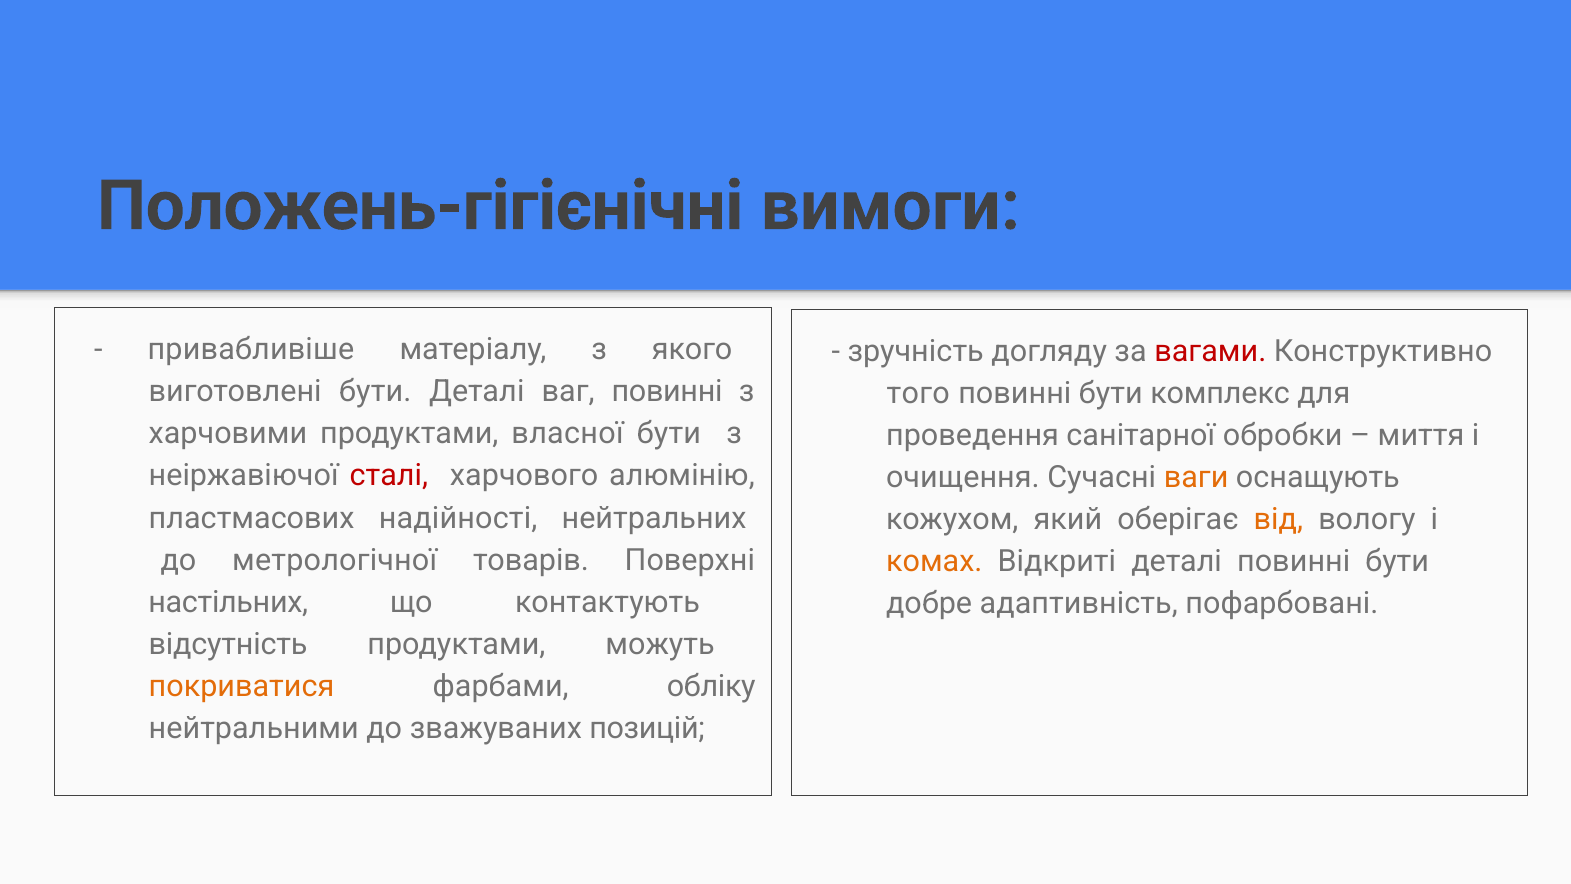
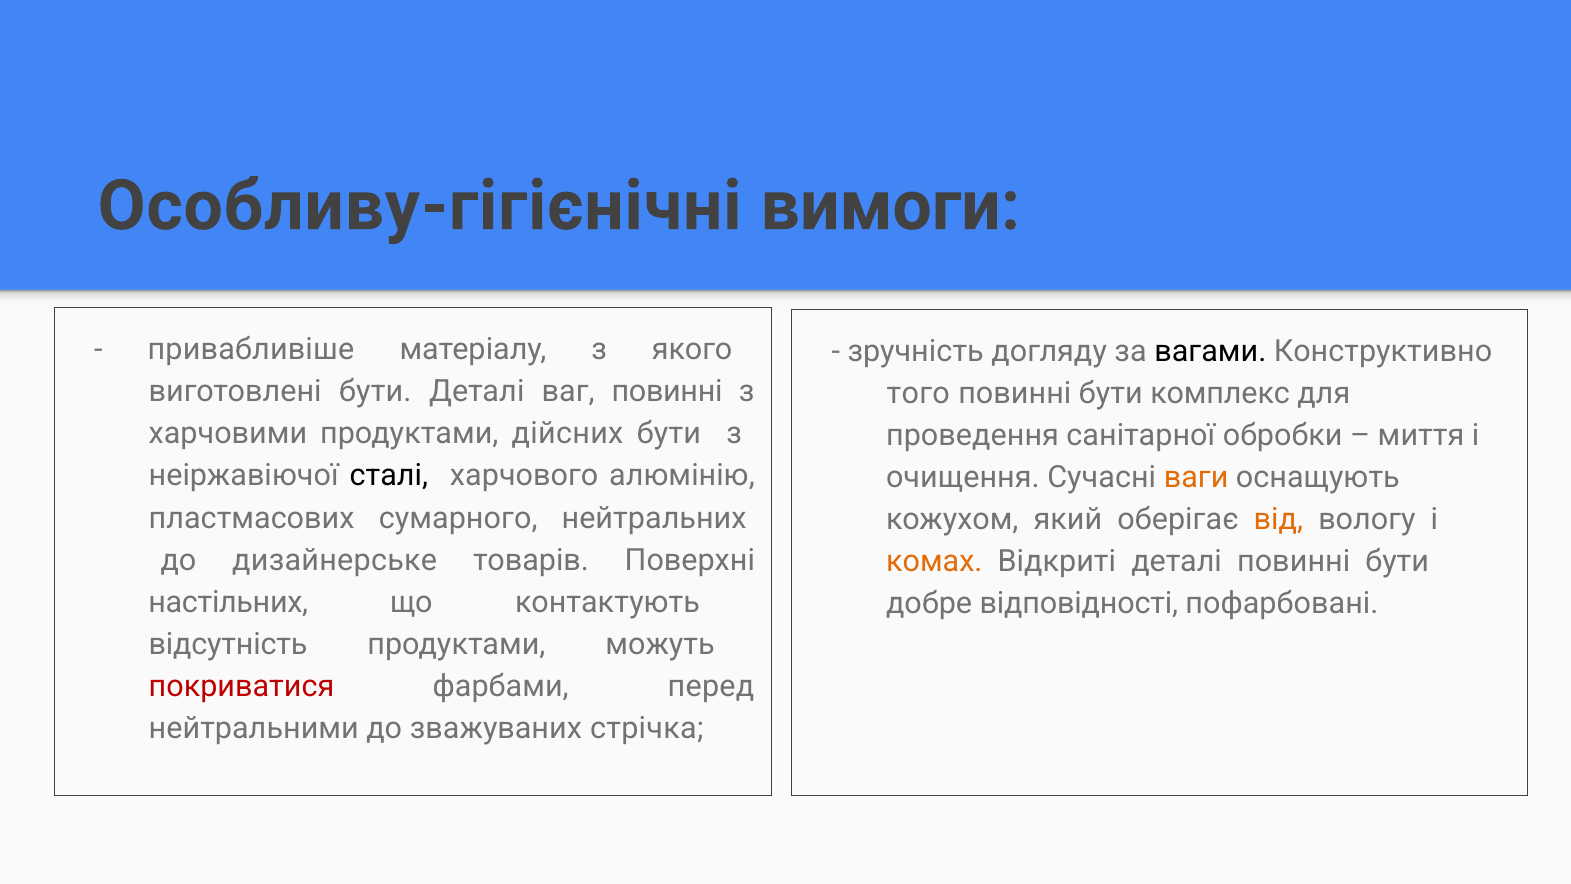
Положень-гігієнічні: Положень-гігієнічні -> Особливу-гігієнічні
вагами colour: red -> black
власної: власної -> дійсних
сталі colour: red -> black
надійності: надійності -> сумарного
метрологічної: метрологічної -> дизайнерське
адаптивність: адаптивність -> відповідності
покриватися colour: orange -> red
обліку: обліку -> перед
позицій: позицій -> стрічка
